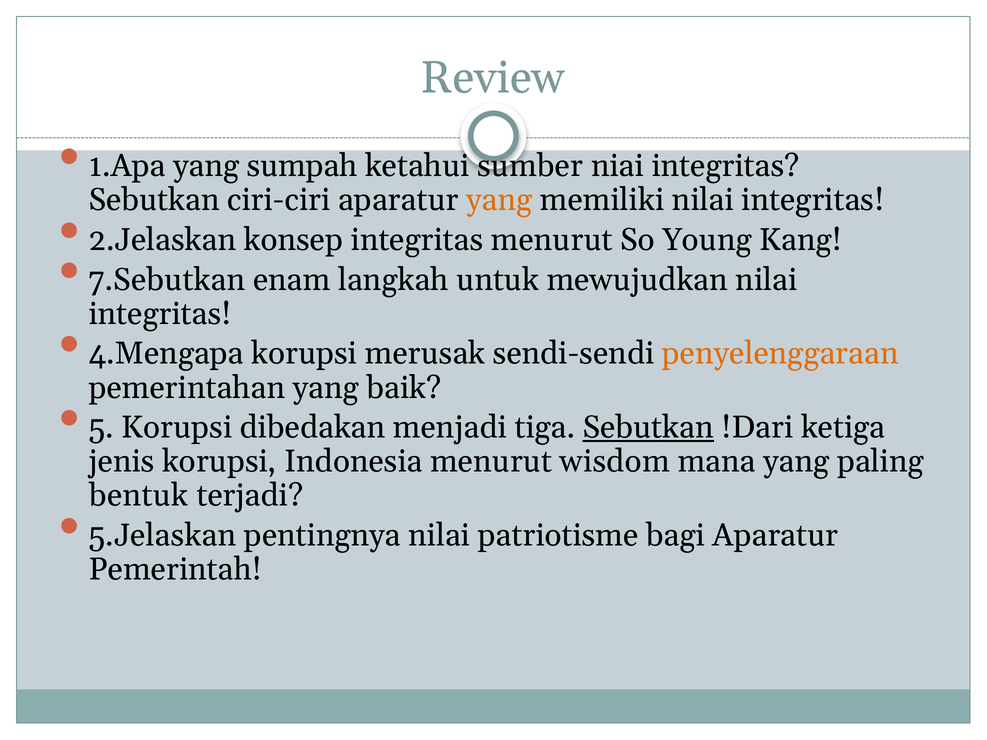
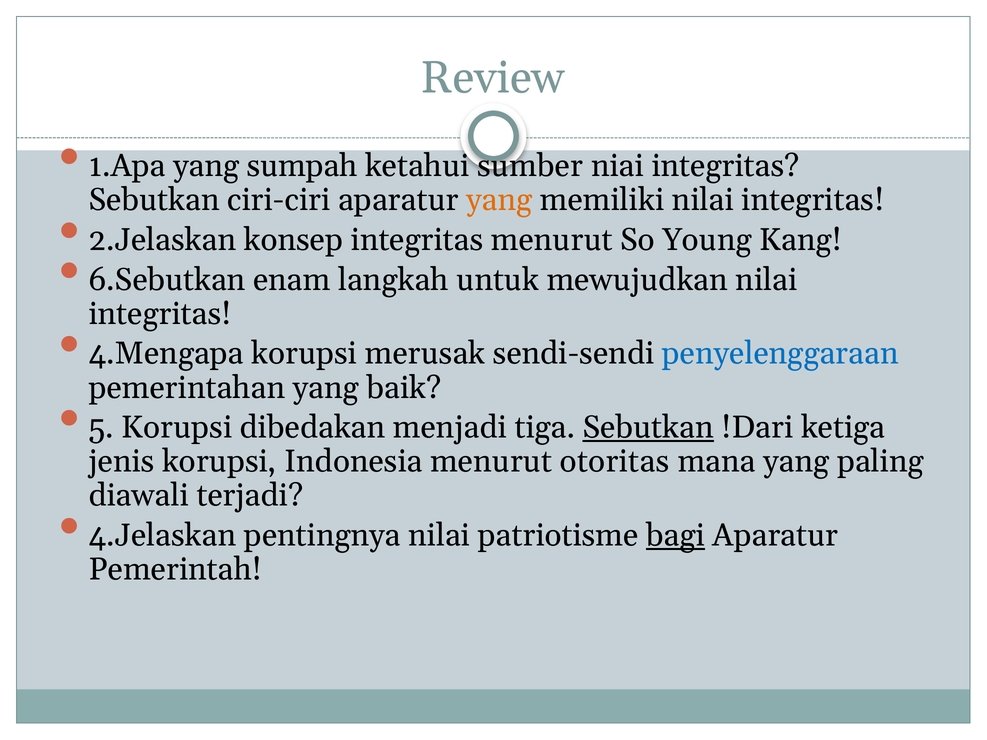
7.Sebutkan: 7.Sebutkan -> 6.Sebutkan
penyelenggaraan colour: orange -> blue
wisdom: wisdom -> otoritas
bentuk: bentuk -> diawali
5.Jelaskan: 5.Jelaskan -> 4.Jelaskan
bagi underline: none -> present
